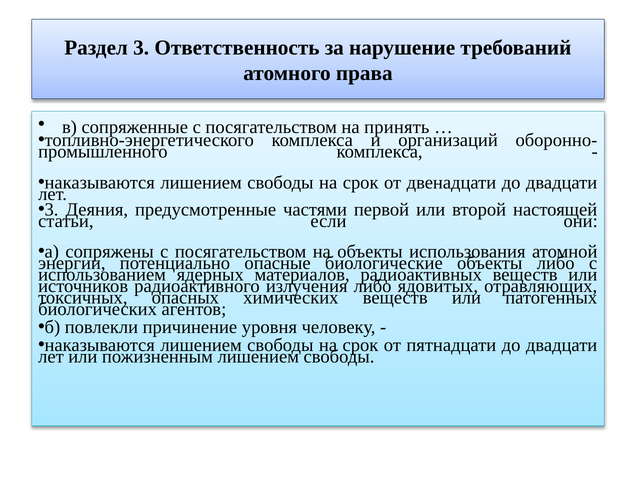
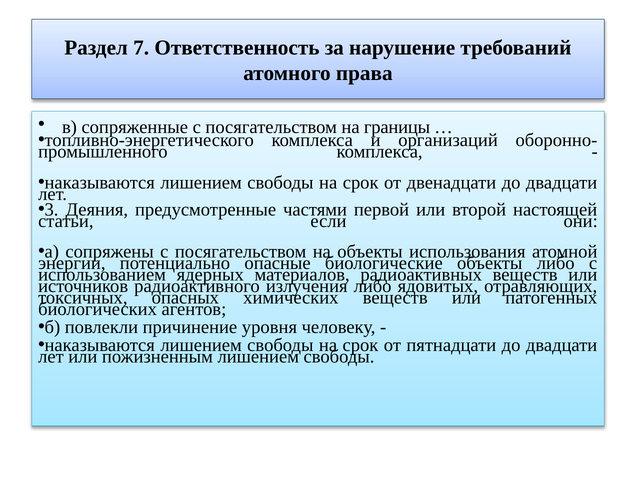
3: 3 -> 7
принять: принять -> границы
